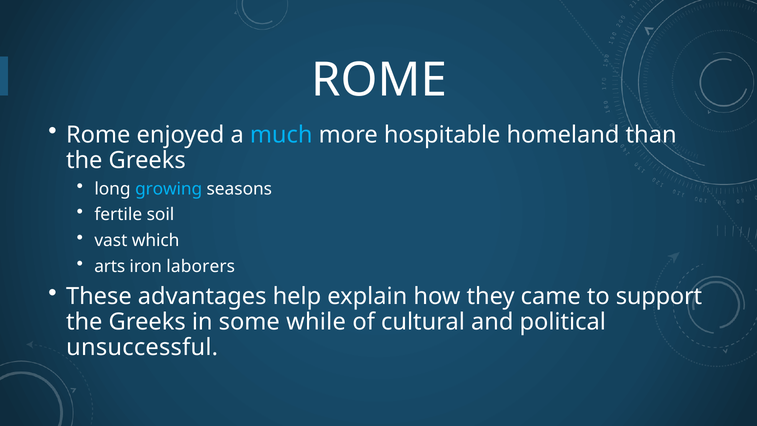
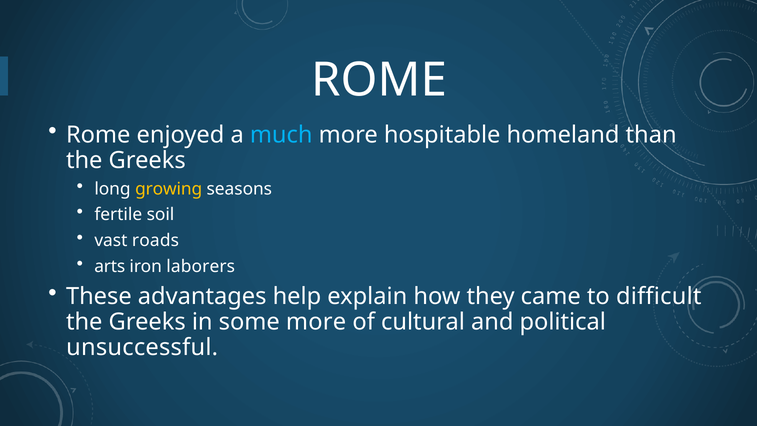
growing colour: light blue -> yellow
which: which -> roads
support: support -> difficult
some while: while -> more
